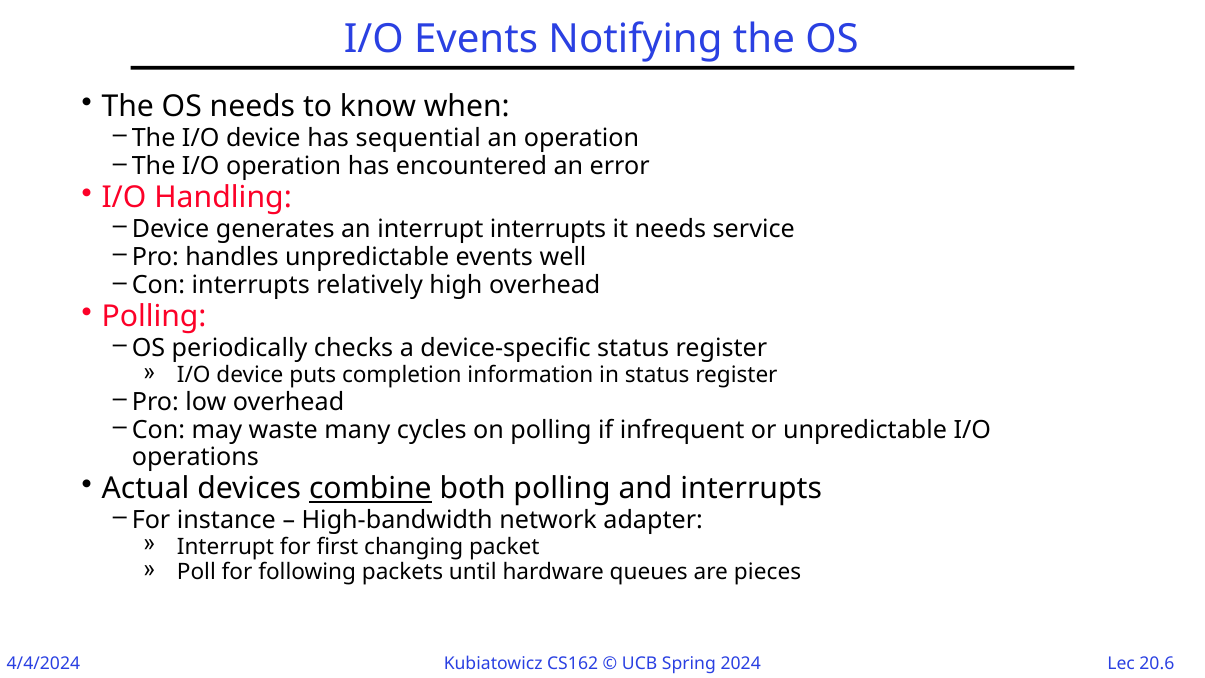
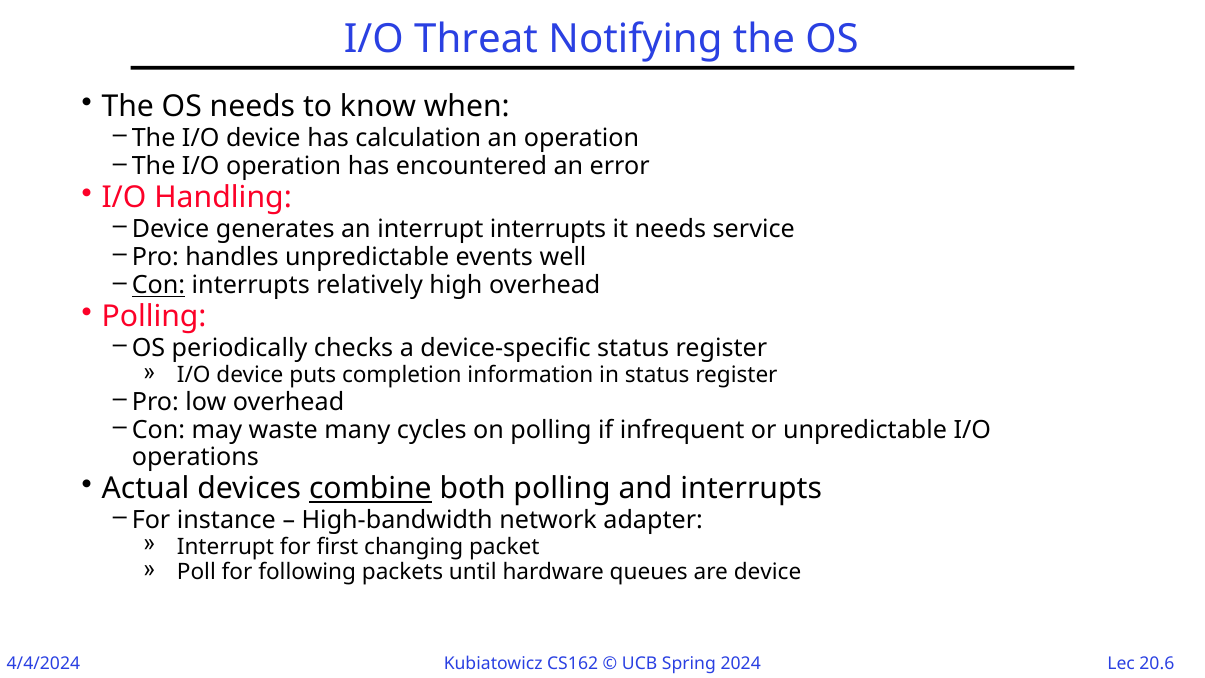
I/O Events: Events -> Threat
sequential: sequential -> calculation
Con at (158, 286) underline: none -> present
are pieces: pieces -> device
